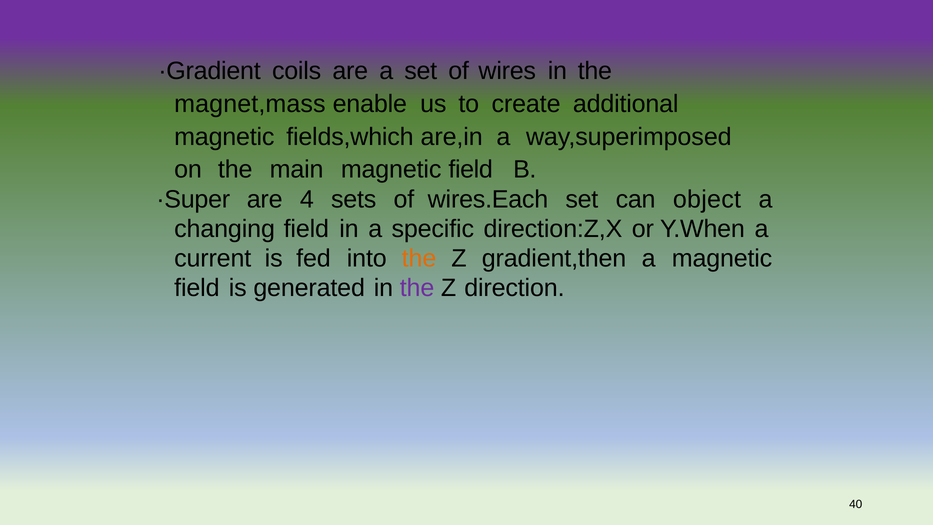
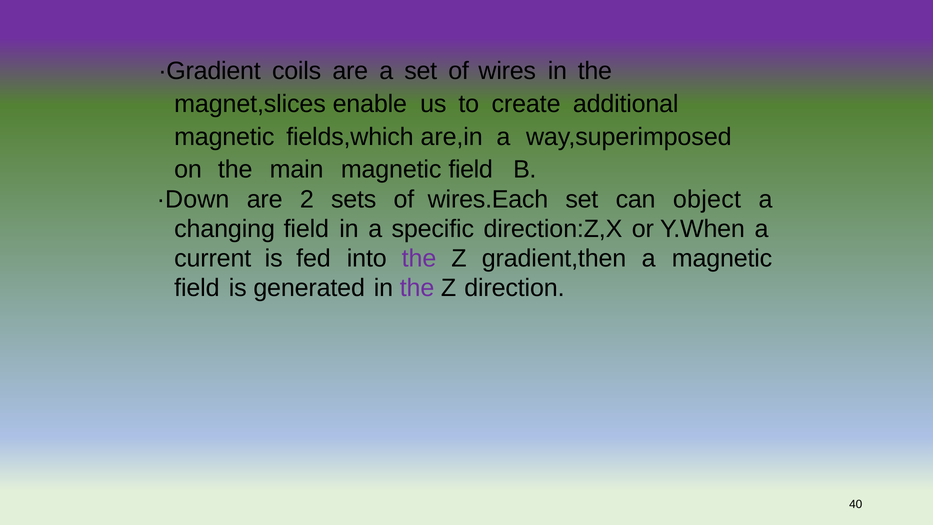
magnet,mass: magnet,mass -> magnet,slices
·Super: ·Super -> ·Down
4: 4 -> 2
the at (419, 258) colour: orange -> purple
